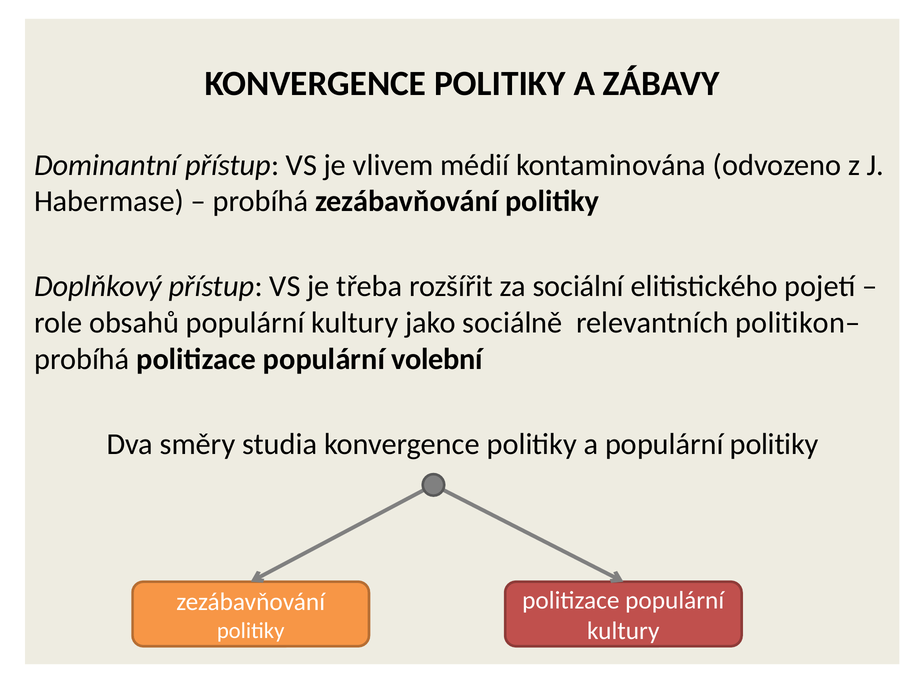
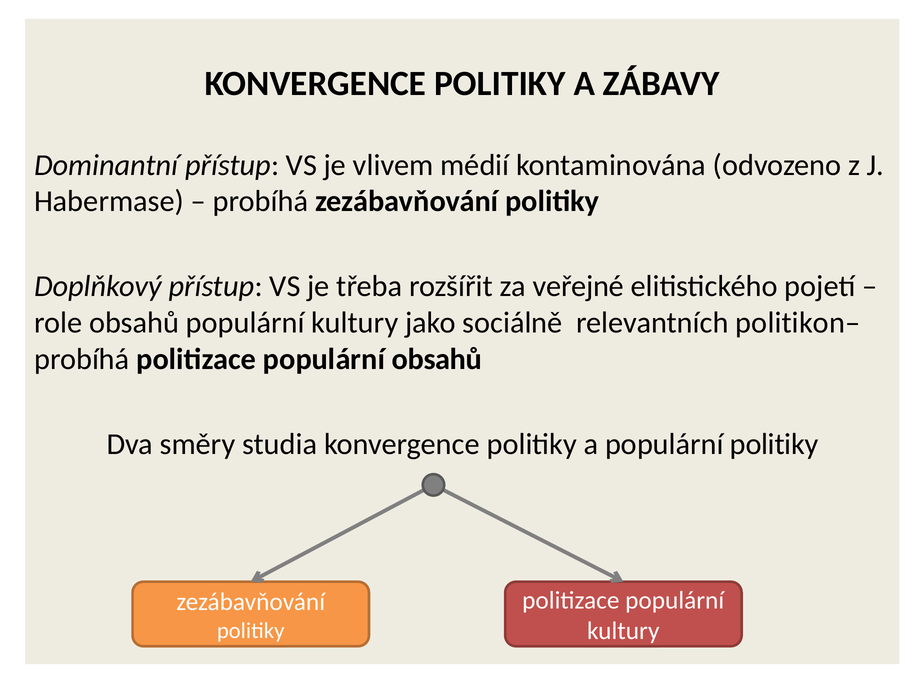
sociální: sociální -> veřejné
populární volební: volební -> obsahů
